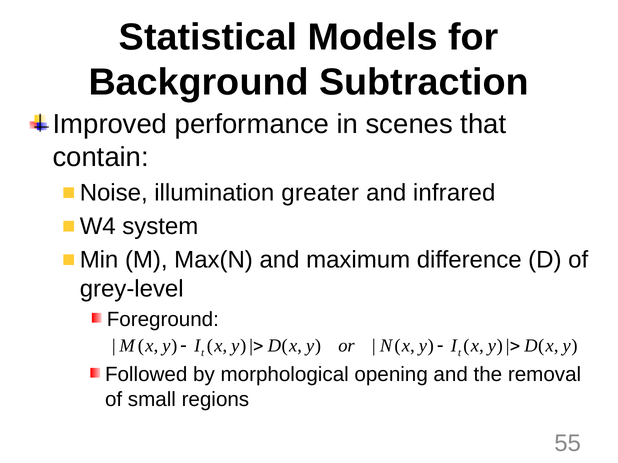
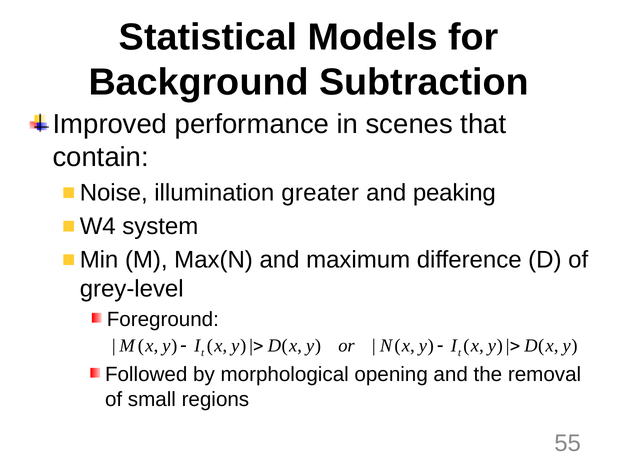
infrared: infrared -> peaking
